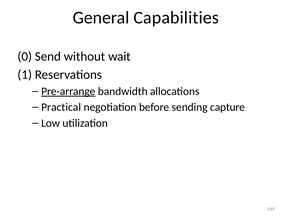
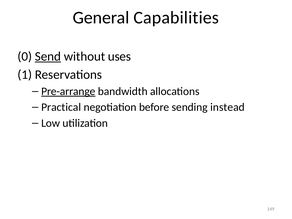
Send underline: none -> present
wait: wait -> uses
capture: capture -> instead
